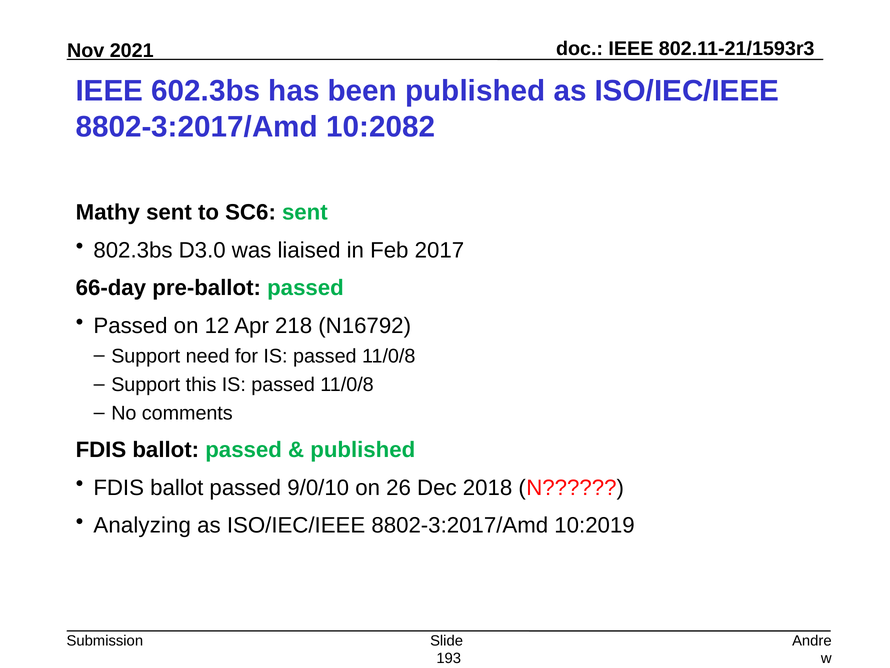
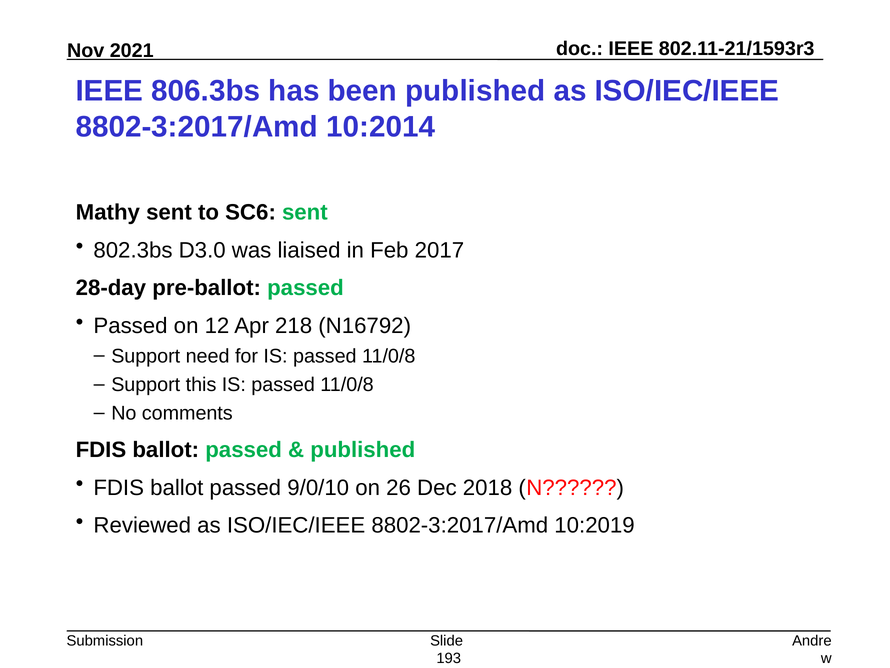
602.3bs: 602.3bs -> 806.3bs
10:2082: 10:2082 -> 10:2014
66-day: 66-day -> 28-day
Analyzing: Analyzing -> Reviewed
